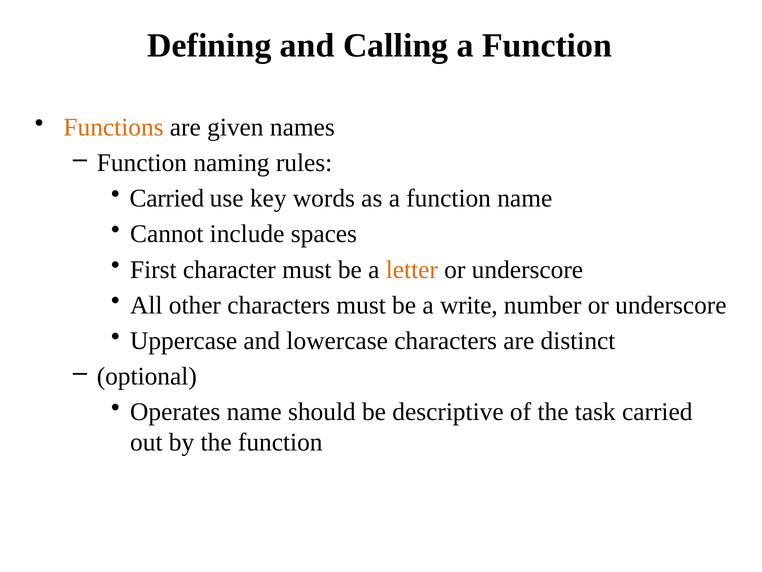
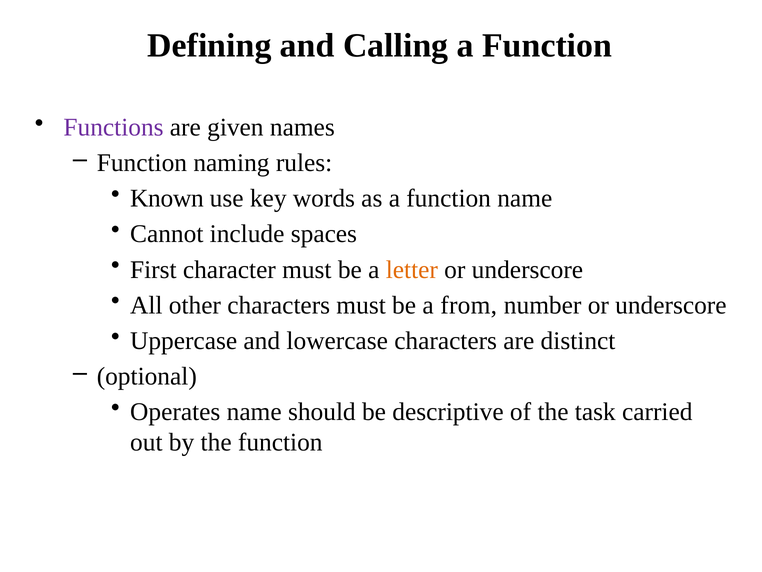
Functions colour: orange -> purple
Carried at (167, 198): Carried -> Known
write: write -> from
